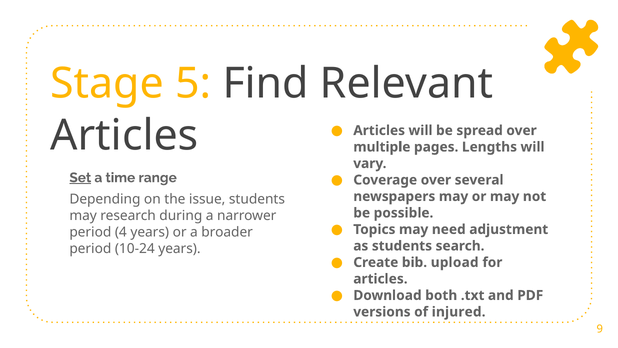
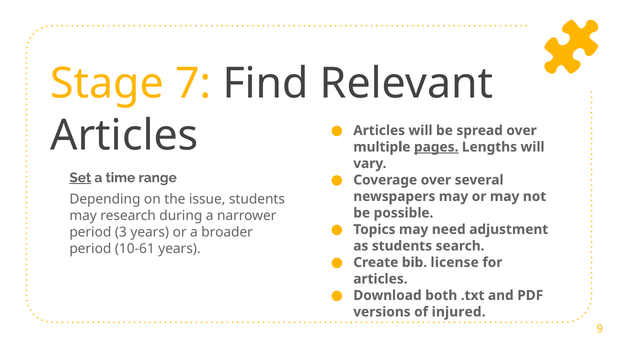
5: 5 -> 7
pages underline: none -> present
4: 4 -> 3
10-24: 10-24 -> 10-61
upload: upload -> license
